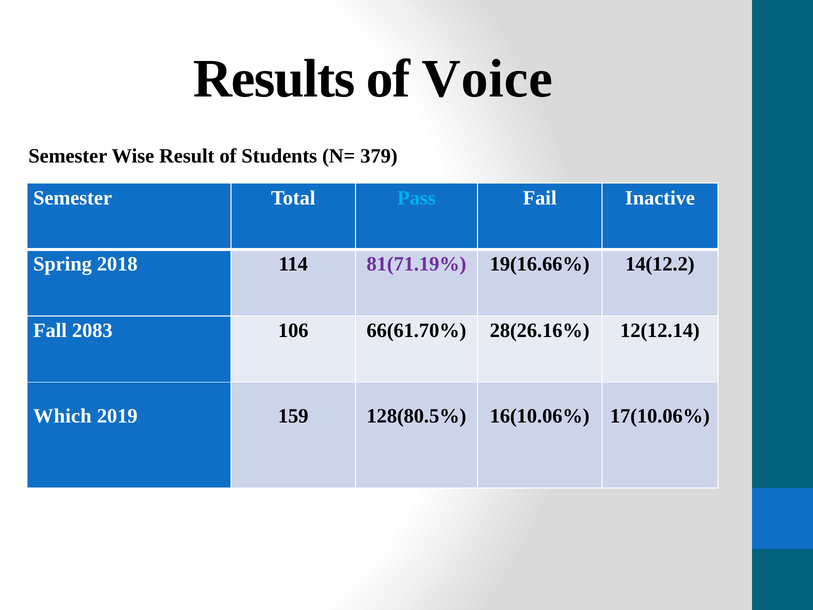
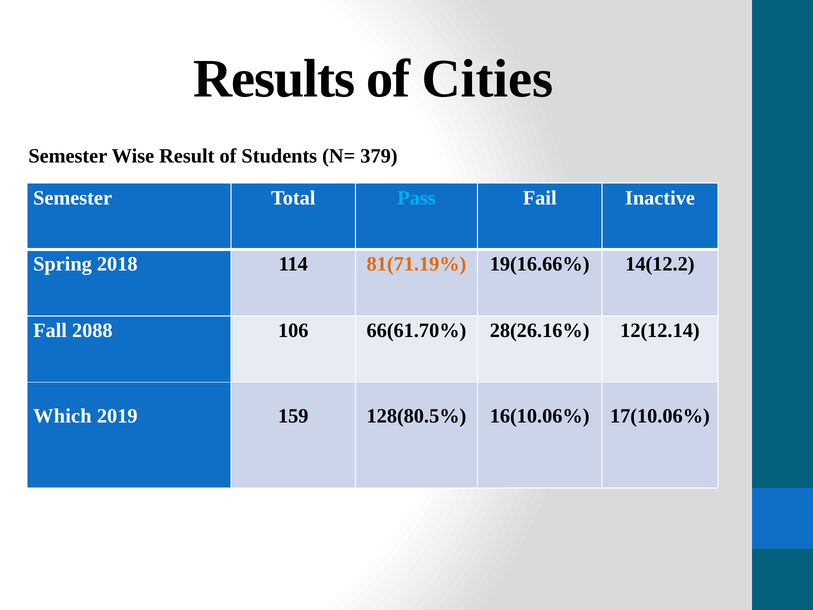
Voice: Voice -> Cities
81(71.19% colour: purple -> orange
2083: 2083 -> 2088
